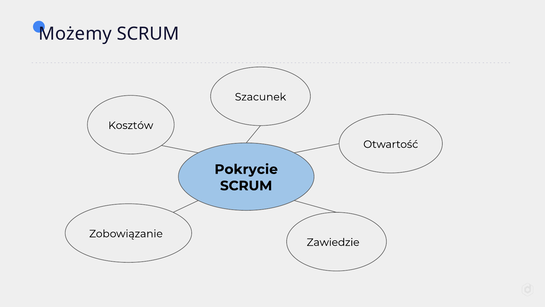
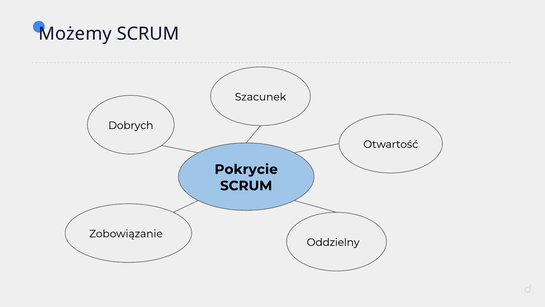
Kosztów: Kosztów -> Dobrych
Zawiedzie: Zawiedzie -> Oddzielny
